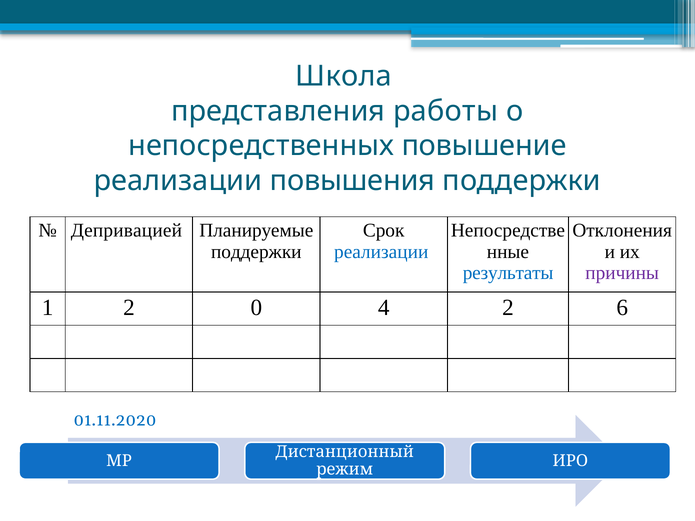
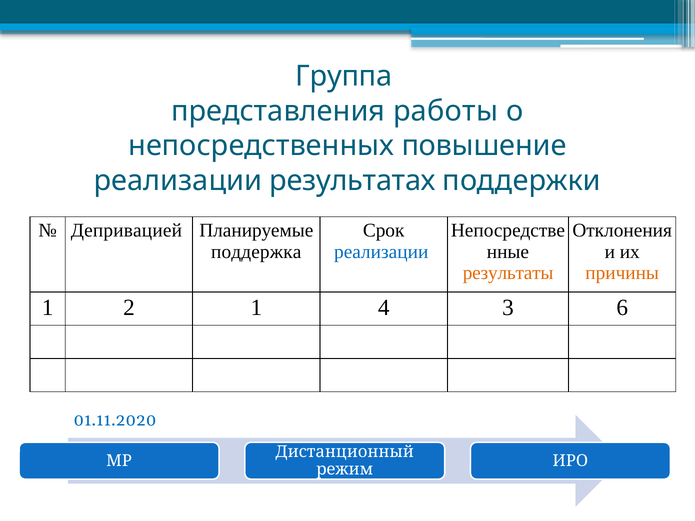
Школа: Школа -> Группа
повышения: повышения -> результатах
поддержки at (256, 252): поддержки -> поддержка
результаты colour: blue -> orange
причины colour: purple -> orange
2 0: 0 -> 1
4 2: 2 -> 3
